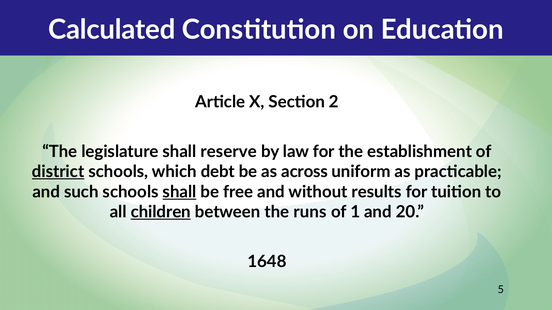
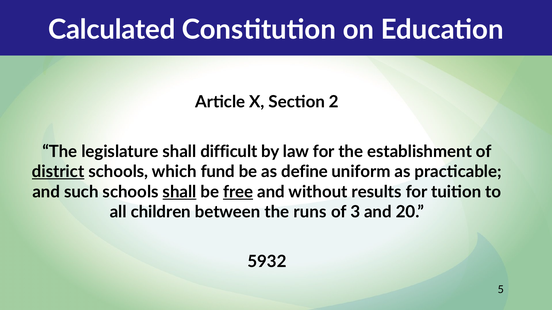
reserve: reserve -> difficult
debt: debt -> fund
across: across -> define
free underline: none -> present
children underline: present -> none
1: 1 -> 3
1648: 1648 -> 5932
